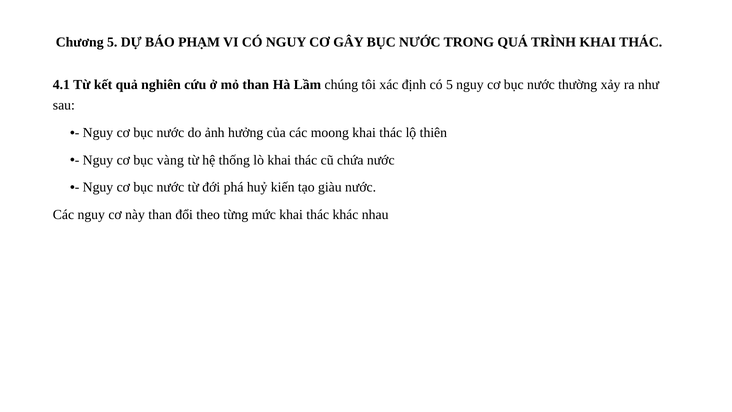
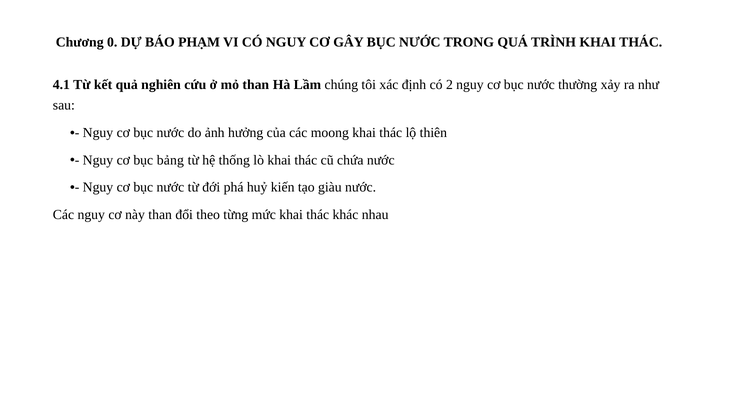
Chương 5: 5 -> 0
có 5: 5 -> 2
vàng: vàng -> bảng
